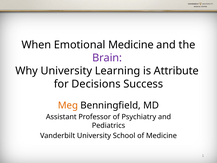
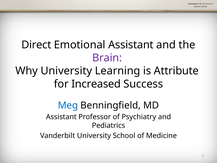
When: When -> Direct
Emotional Medicine: Medicine -> Assistant
Decisions: Decisions -> Increased
Meg colour: orange -> blue
